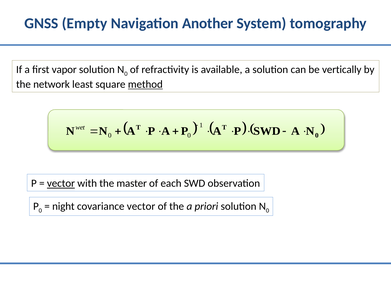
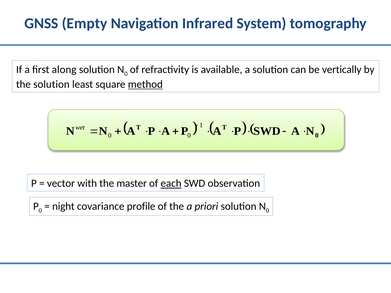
Another: Another -> Infrared
vapor: vapor -> along
the network: network -> solution
vector at (61, 184) underline: present -> none
each underline: none -> present
covariance vector: vector -> profile
